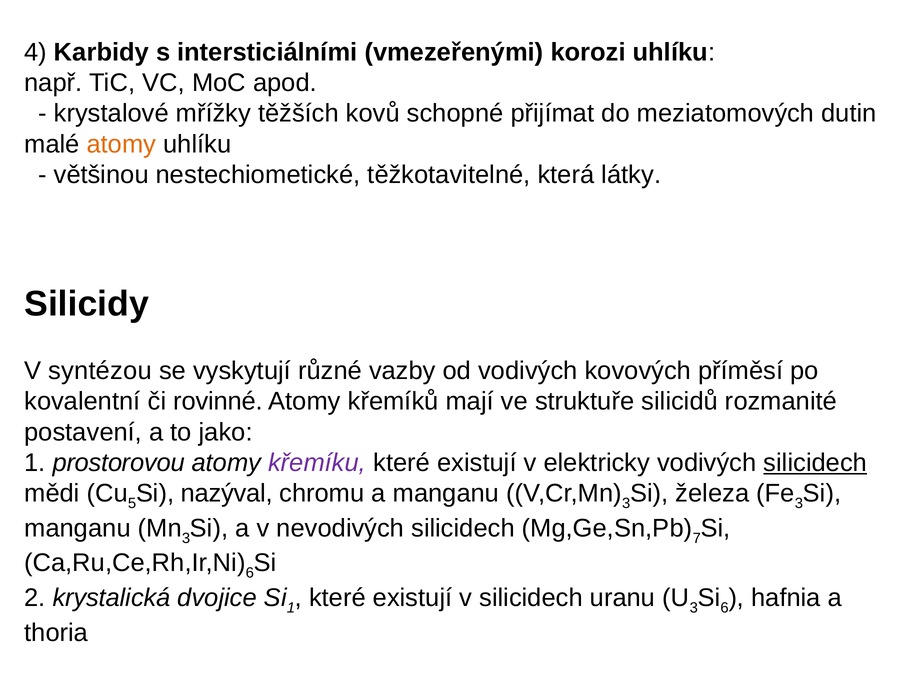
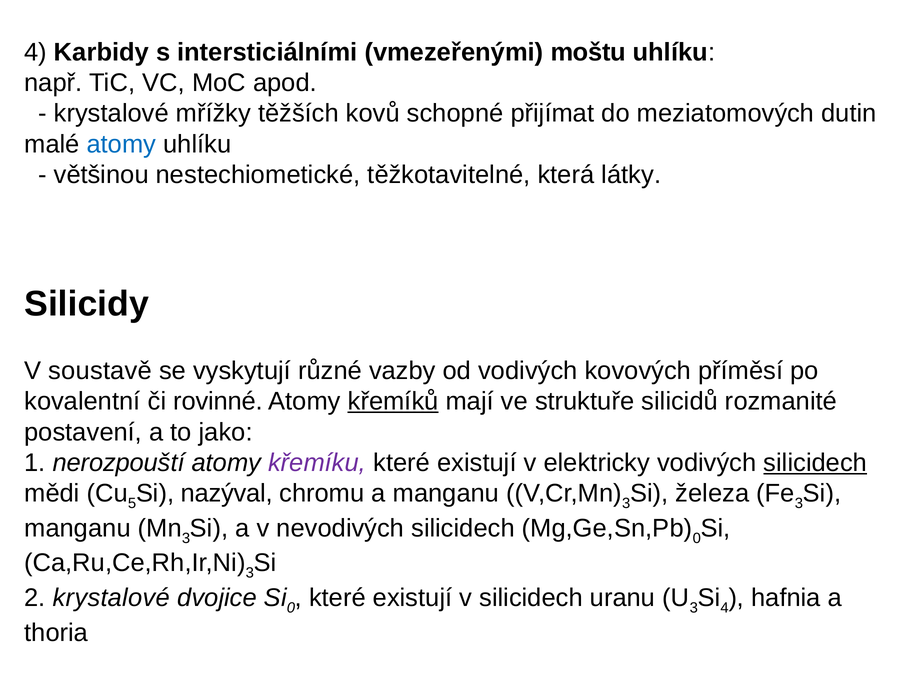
korozi: korozi -> moštu
atomy at (121, 144) colour: orange -> blue
syntézou: syntézou -> soustavě
křemíků underline: none -> present
prostorovou: prostorovou -> nerozpouští
7 at (697, 538): 7 -> 0
6 at (250, 573): 6 -> 3
2 krystalická: krystalická -> krystalové
1 at (291, 607): 1 -> 0
6 at (725, 607): 6 -> 4
